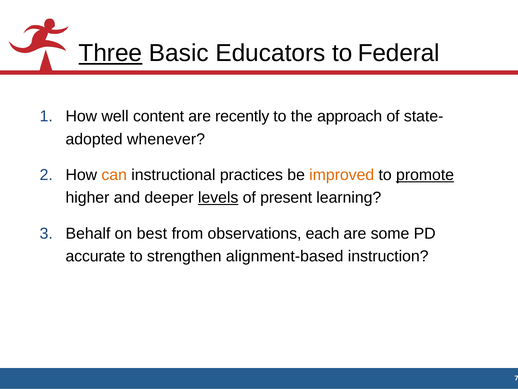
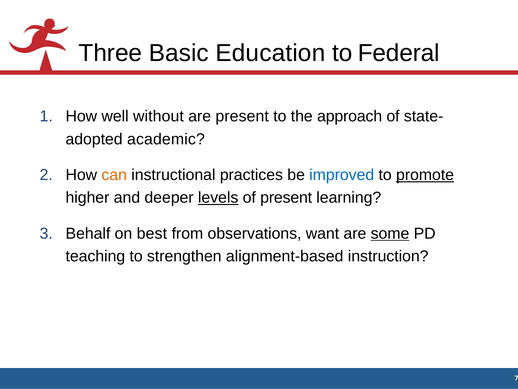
Three underline: present -> none
Educators: Educators -> Education
content: content -> without
are recently: recently -> present
whenever: whenever -> academic
improved colour: orange -> blue
each: each -> want
some underline: none -> present
accurate: accurate -> teaching
